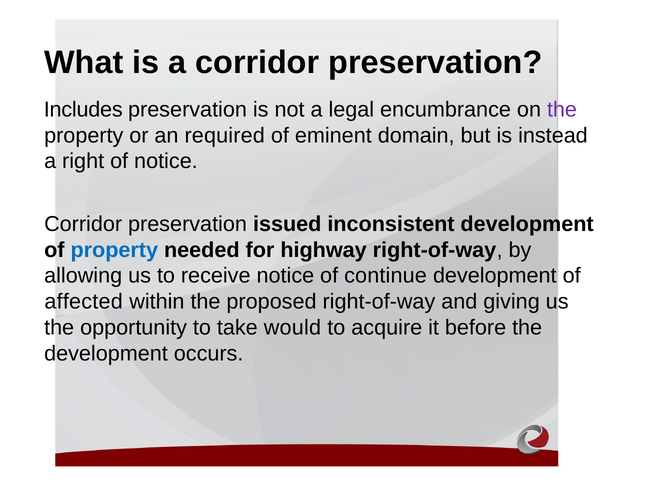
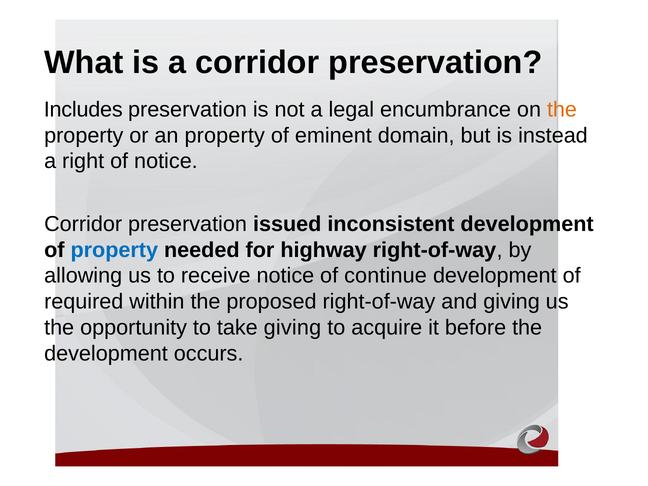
the at (562, 109) colour: purple -> orange
an required: required -> property
affected: affected -> required
take would: would -> giving
